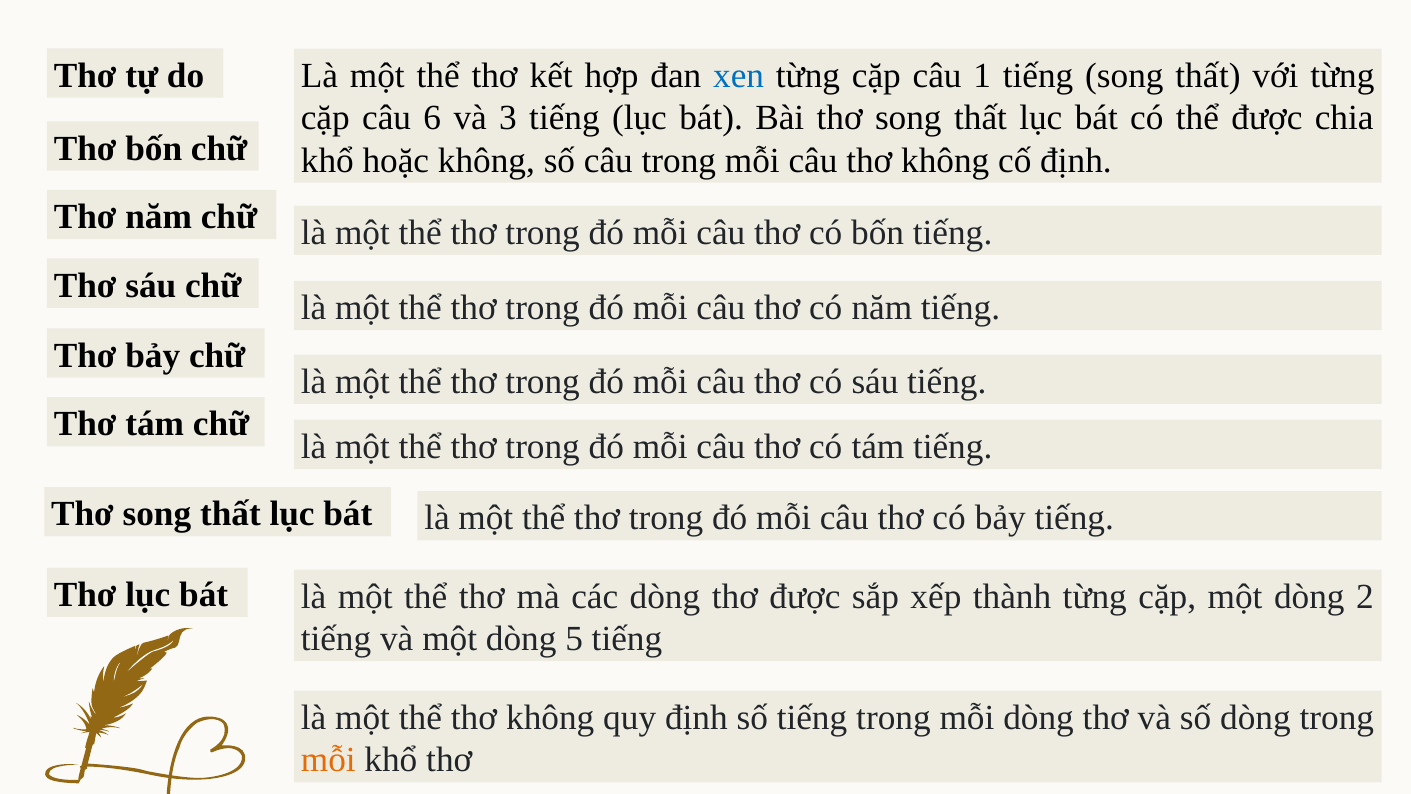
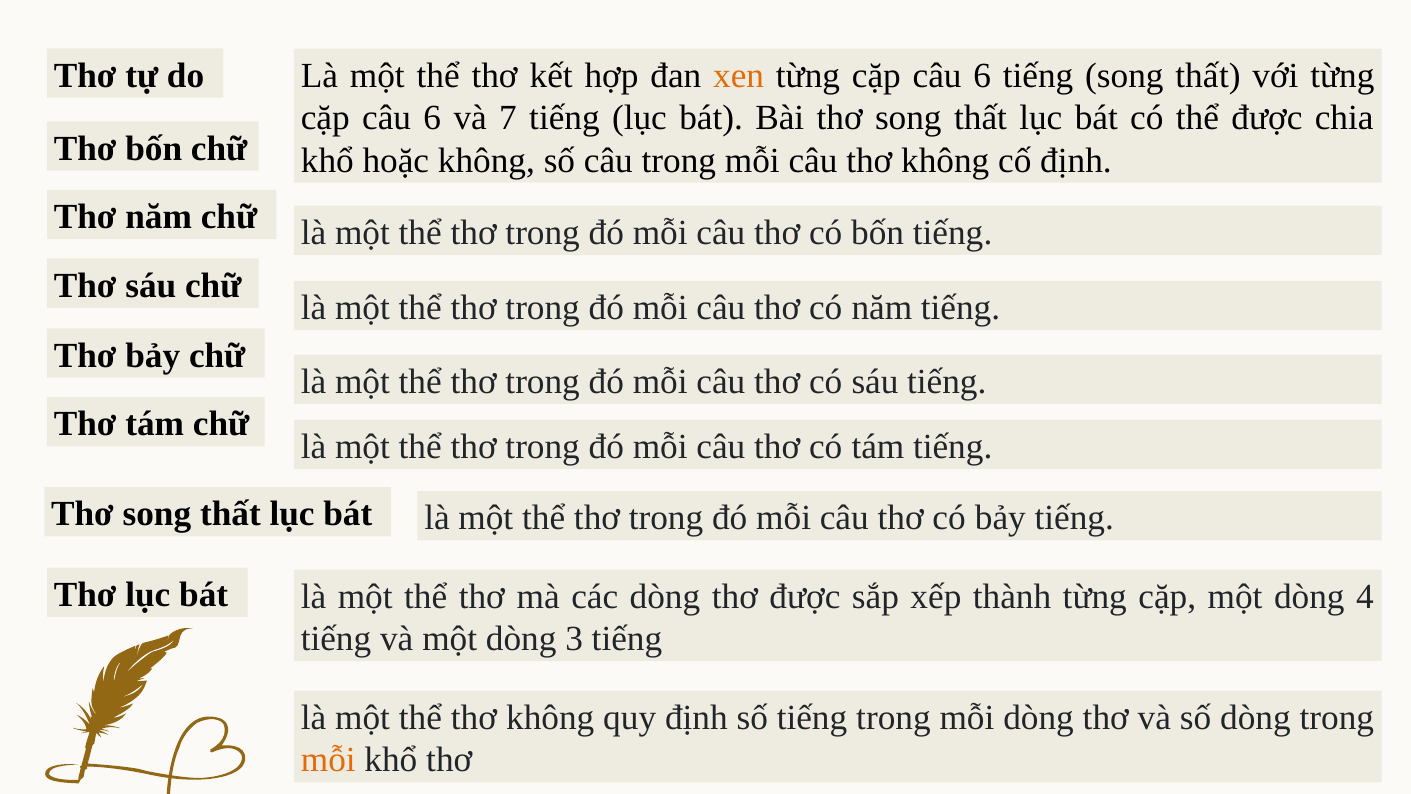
xen colour: blue -> orange
1 at (982, 76): 1 -> 6
3: 3 -> 7
2: 2 -> 4
5: 5 -> 3
